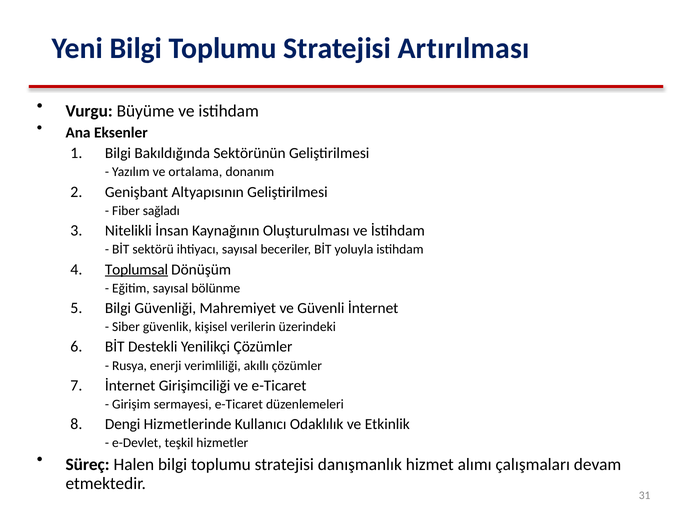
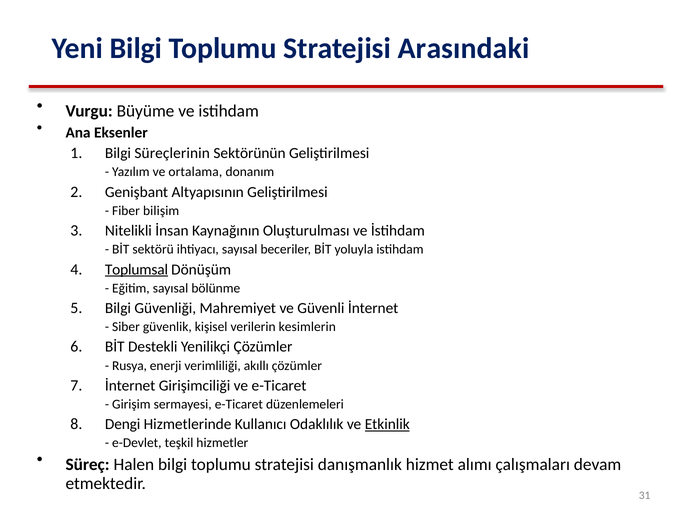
Artırılması: Artırılması -> Arasındaki
Bakıldığında: Bakıldığında -> Süreçlerinin
sağladı: sağladı -> bilişim
üzerindeki: üzerindeki -> kesimlerin
Etkinlik underline: none -> present
